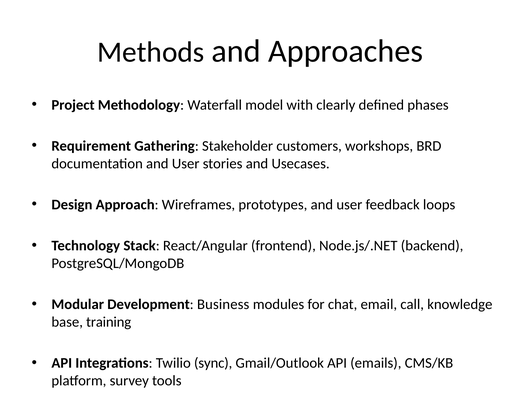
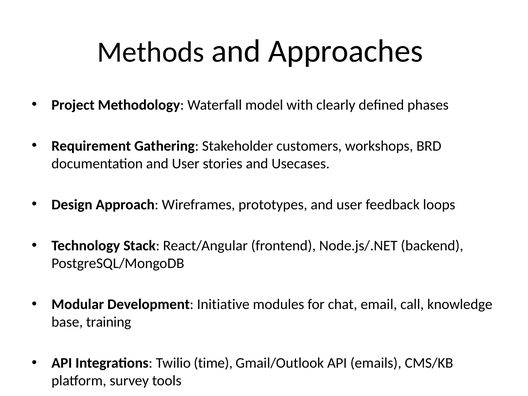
Business: Business -> Initiative
sync: sync -> time
